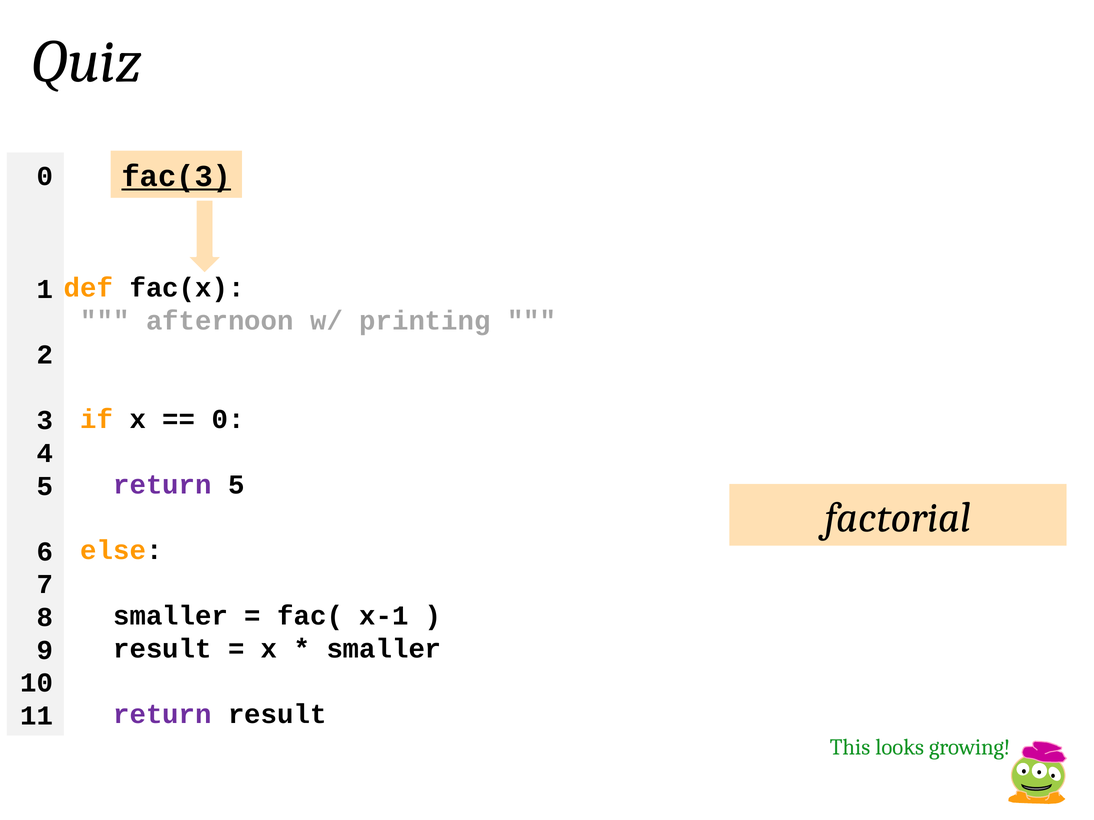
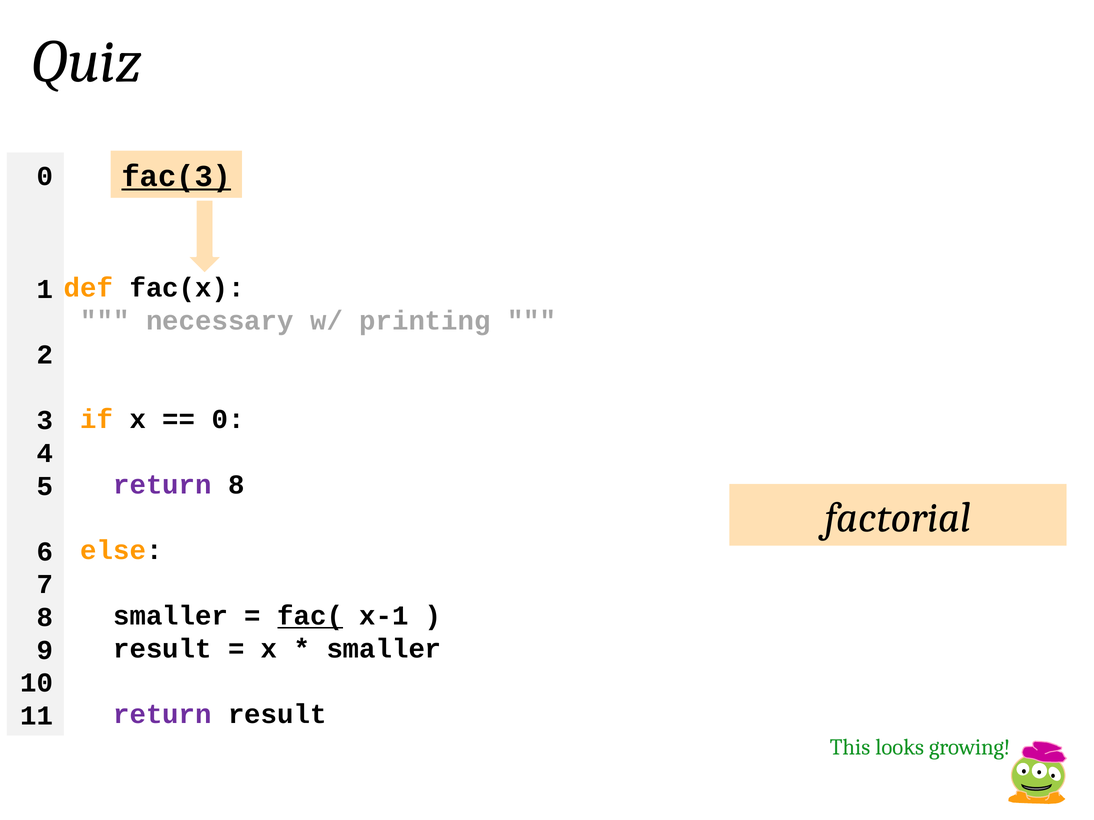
afternoon: afternoon -> necessary
return 5: 5 -> 8
fac( underline: none -> present
